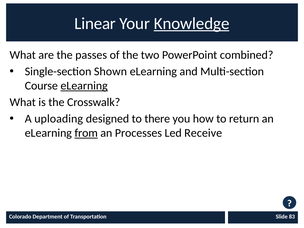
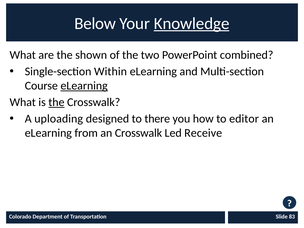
Linear: Linear -> Below
passes: passes -> shown
Shown: Shown -> Within
the at (56, 102) underline: none -> present
return: return -> editor
from underline: present -> none
an Processes: Processes -> Crosswalk
